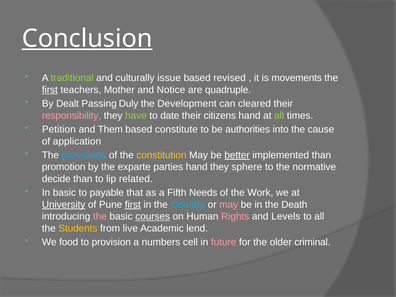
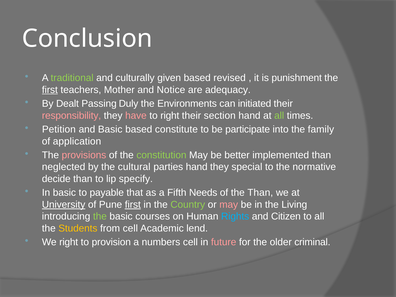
Conclusion underline: present -> none
issue: issue -> given
movements: movements -> punishment
quadruple: quadruple -> adequacy
Development: Development -> Environments
cleared: cleared -> initiated
have colour: light green -> pink
to date: date -> right
citizens: citizens -> section
and Them: Them -> Basic
authorities: authorities -> participate
cause: cause -> family
provisions colour: light blue -> pink
constitution colour: yellow -> light green
better underline: present -> none
promotion: promotion -> neglected
exparte: exparte -> cultural
sphere: sphere -> special
related: related -> specify
the Work: Work -> Than
Country colour: light blue -> light green
Death: Death -> Living
the at (100, 216) colour: pink -> light green
courses underline: present -> none
Rights colour: pink -> light blue
Levels: Levels -> Citizen
from live: live -> cell
We food: food -> right
